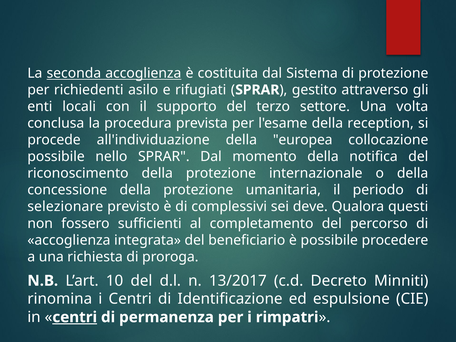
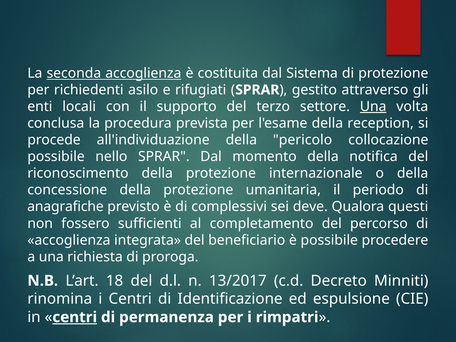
Una at (373, 107) underline: none -> present
europea: europea -> pericolo
selezionare: selezionare -> anagrafiche
10: 10 -> 18
